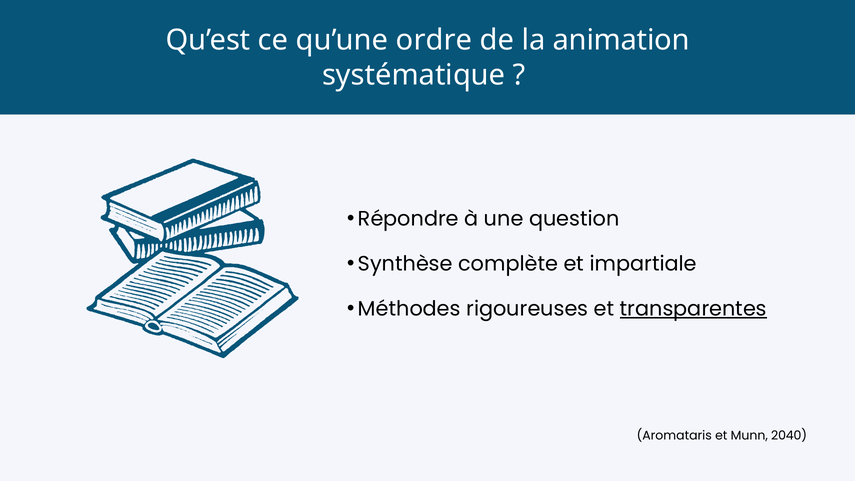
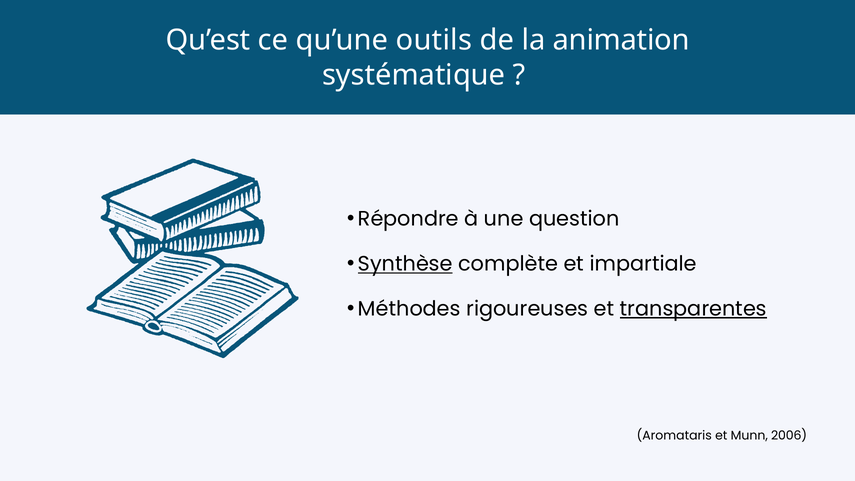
ordre: ordre -> outils
Synthèse underline: none -> present
2040: 2040 -> 2006
